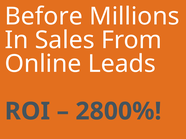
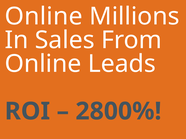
Before at (44, 16): Before -> Online
